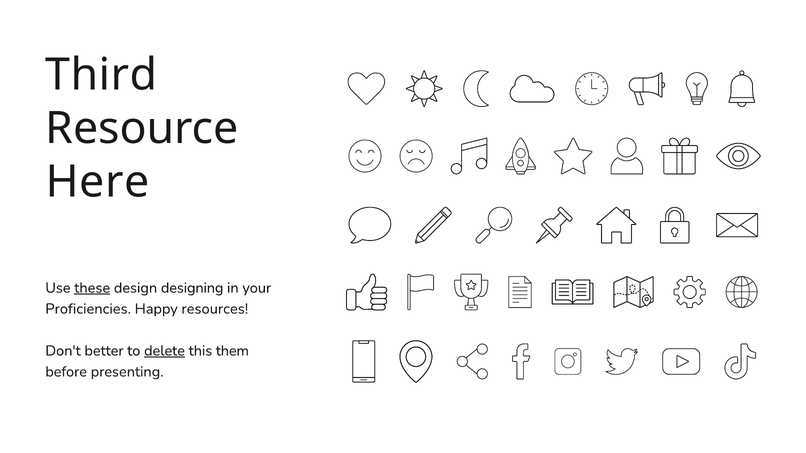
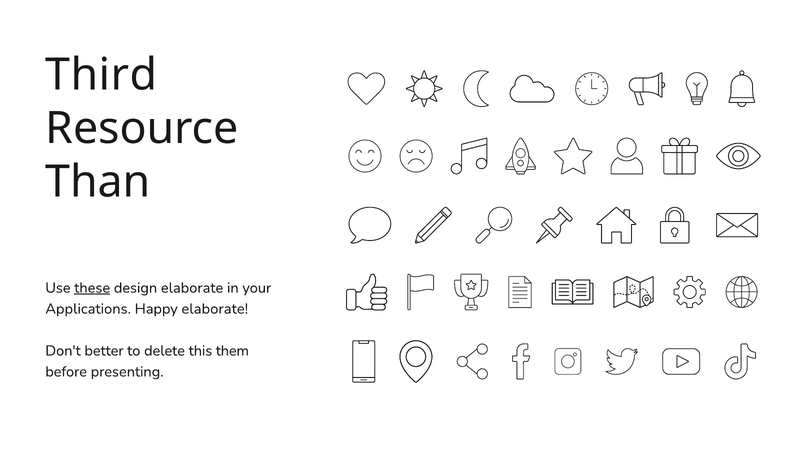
Here: Here -> Than
design designing: designing -> elaborate
Proficiencies: Proficiencies -> Applications
Happy resources: resources -> elaborate
delete underline: present -> none
